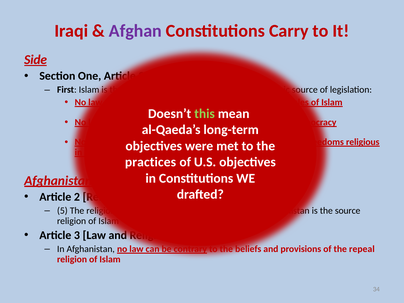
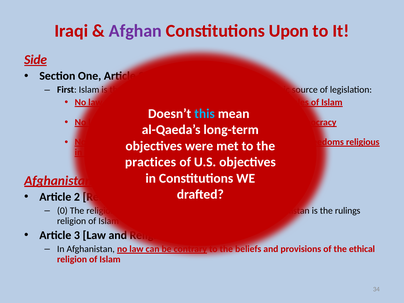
Carry: Carry -> Upon
this at (205, 114) colour: light green -> light blue
5: 5 -> 0
source at (348, 211): source -> rulings
repeal: repeal -> ethical
